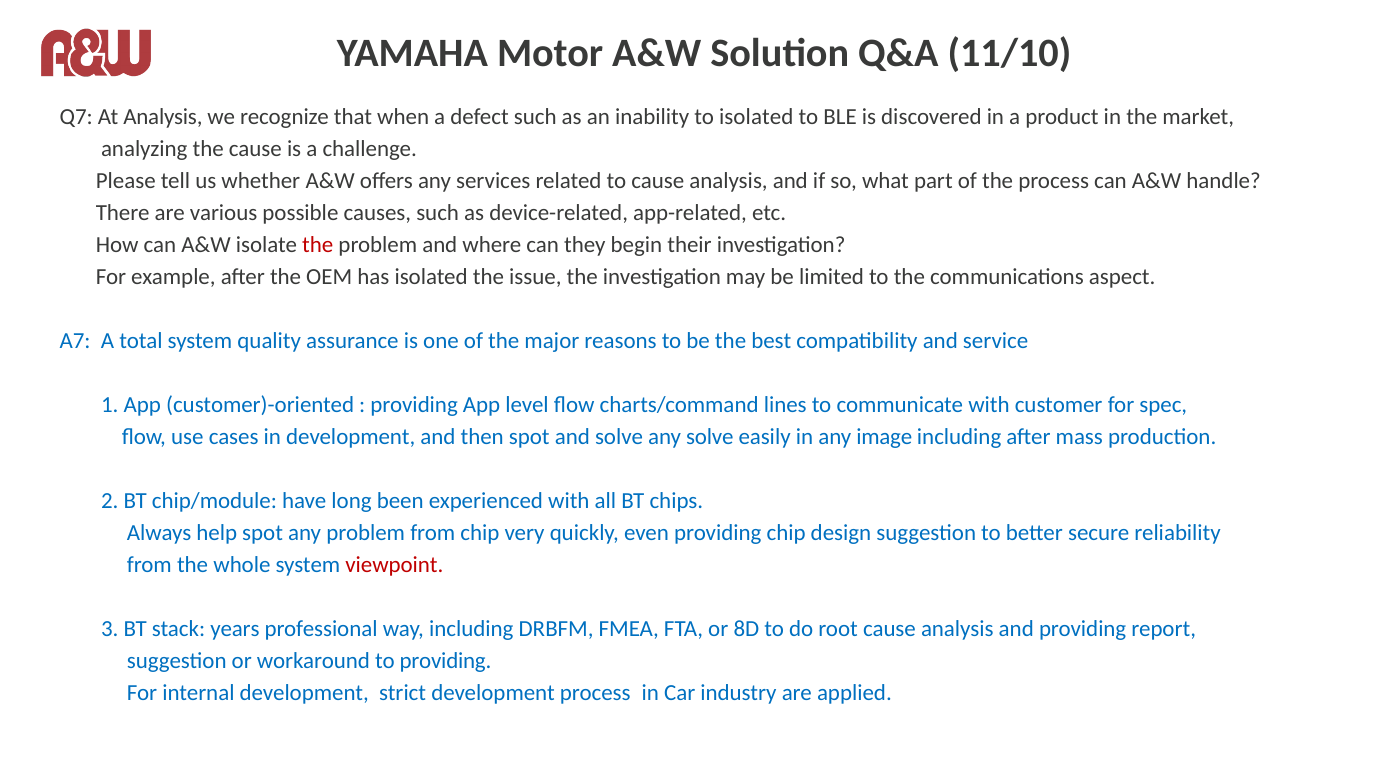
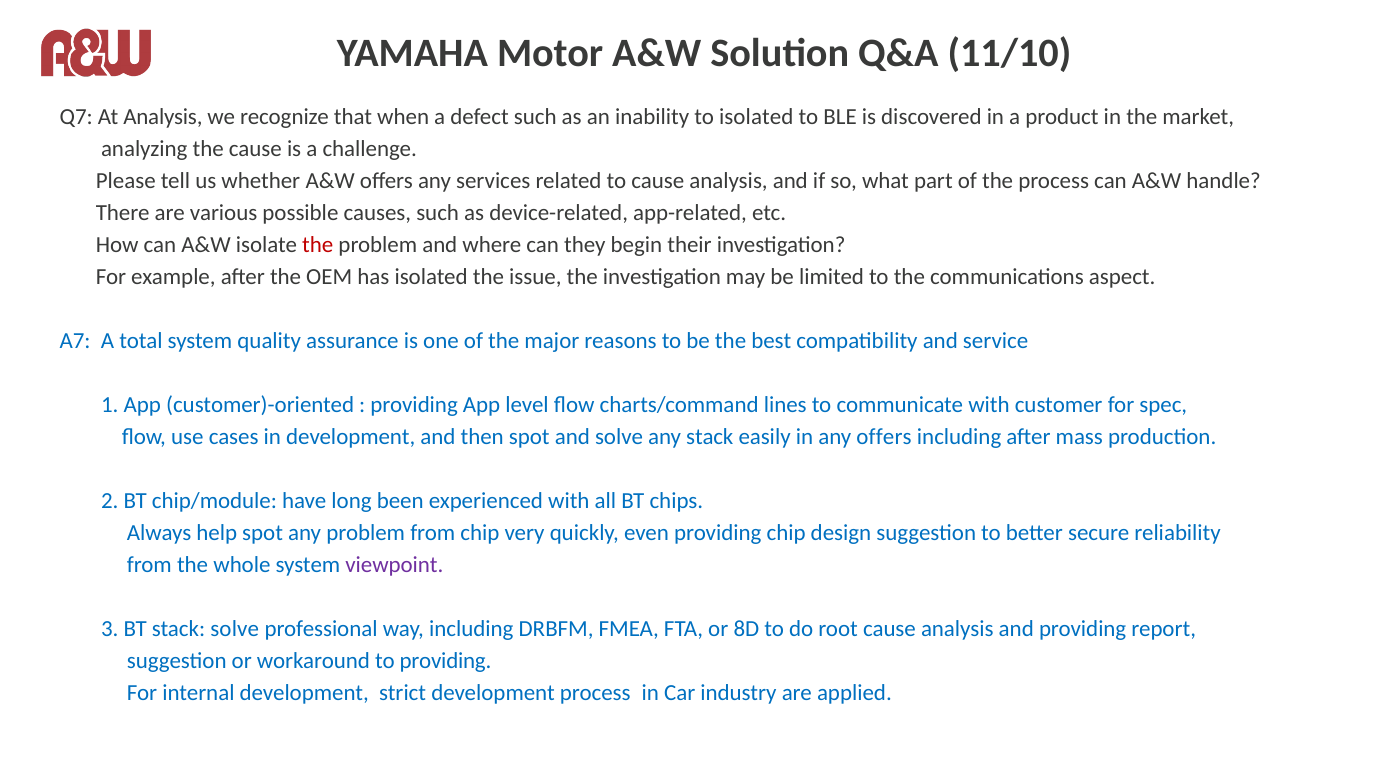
any solve: solve -> stack
any image: image -> offers
viewpoint colour: red -> purple
stack years: years -> solve
